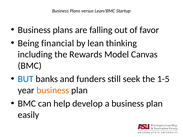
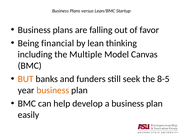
Rewards: Rewards -> Multiple
BUT colour: blue -> orange
1-5: 1-5 -> 8-5
